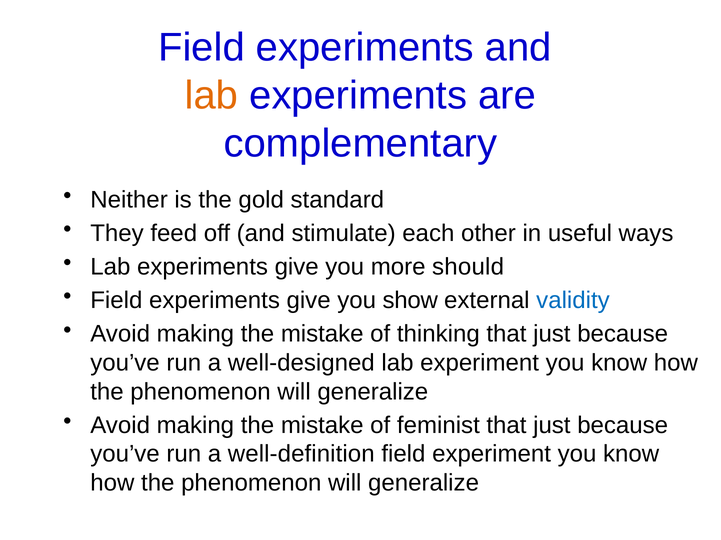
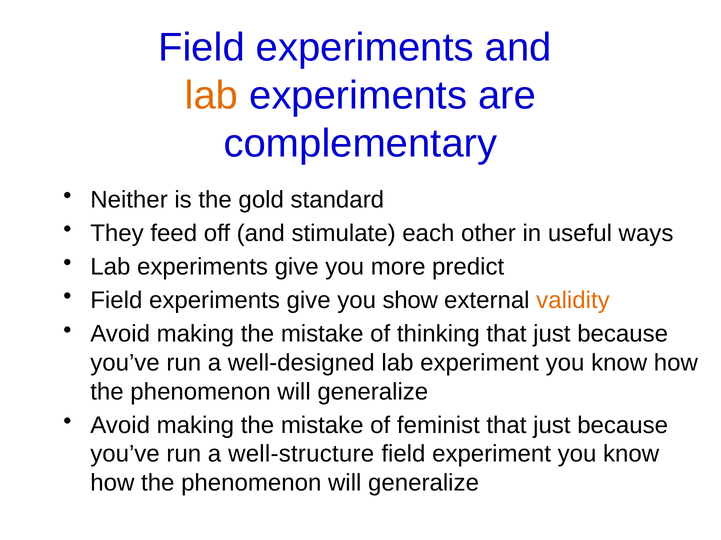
should: should -> predict
validity colour: blue -> orange
well-definition: well-definition -> well-structure
